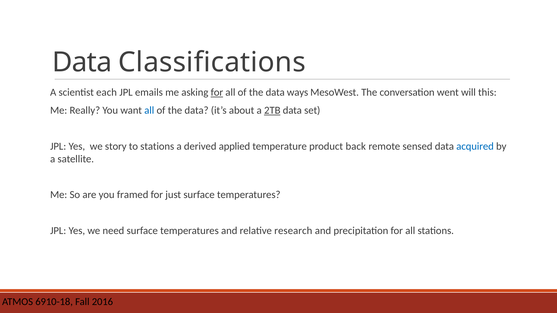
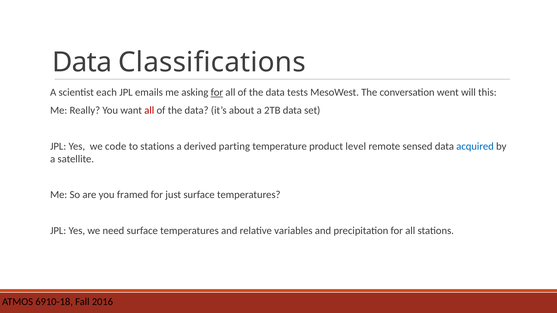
ways: ways -> tests
all at (149, 111) colour: blue -> red
2TB underline: present -> none
story: story -> code
applied: applied -> parting
back: back -> level
research: research -> variables
